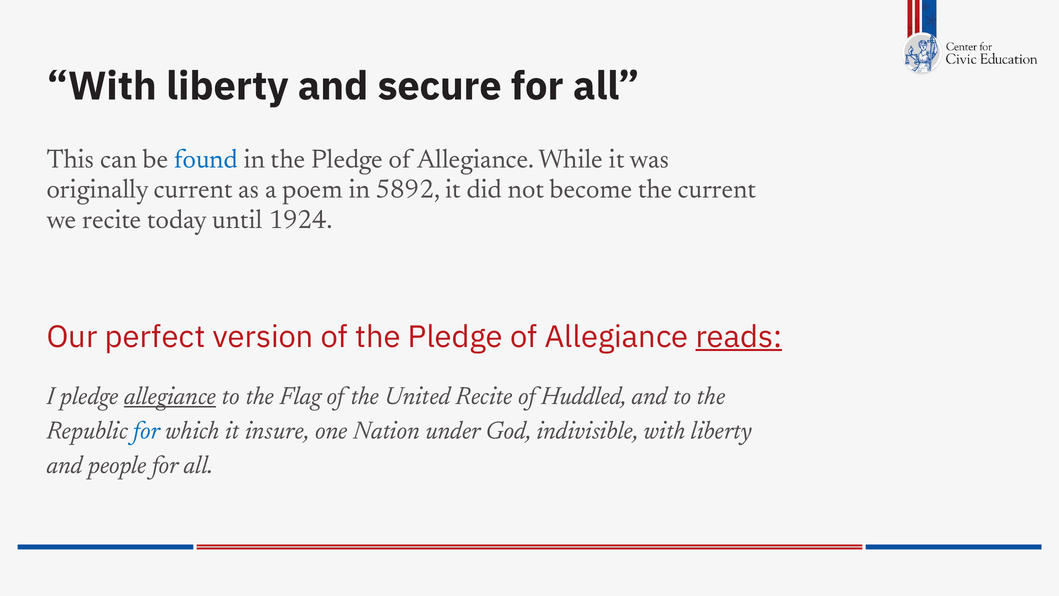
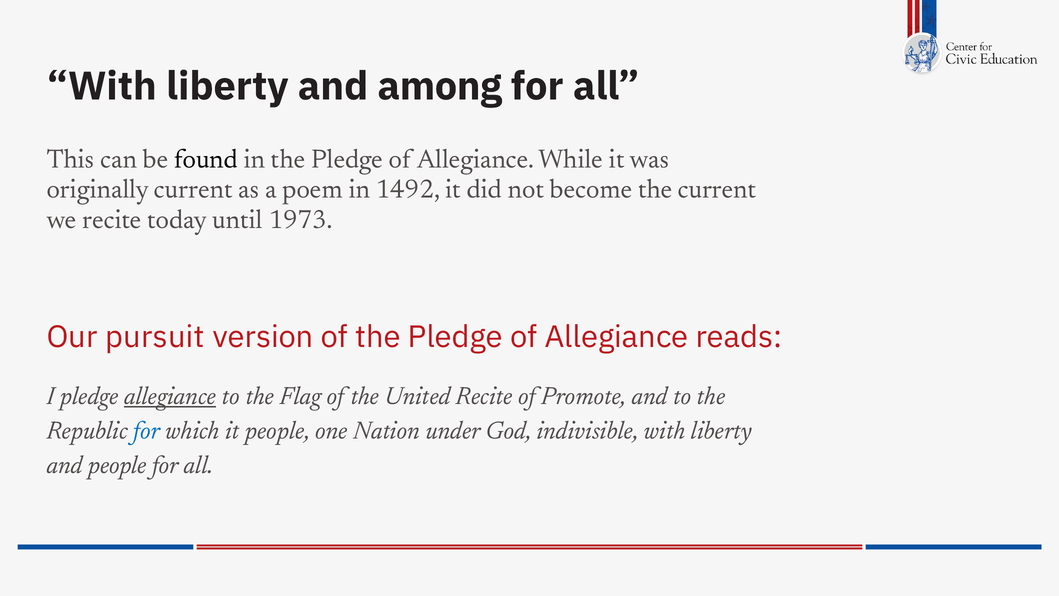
secure: secure -> among
found colour: blue -> black
5892: 5892 -> 1492
1924: 1924 -> 1973
perfect: perfect -> pursuit
reads underline: present -> none
Huddled: Huddled -> Promote
it insure: insure -> people
